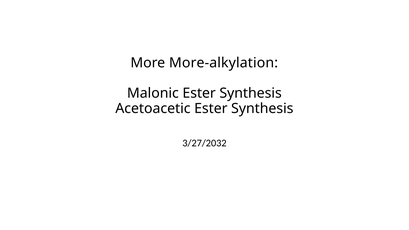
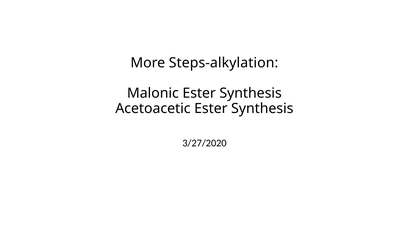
More-alkylation: More-alkylation -> Steps-alkylation
3/27/2032: 3/27/2032 -> 3/27/2020
